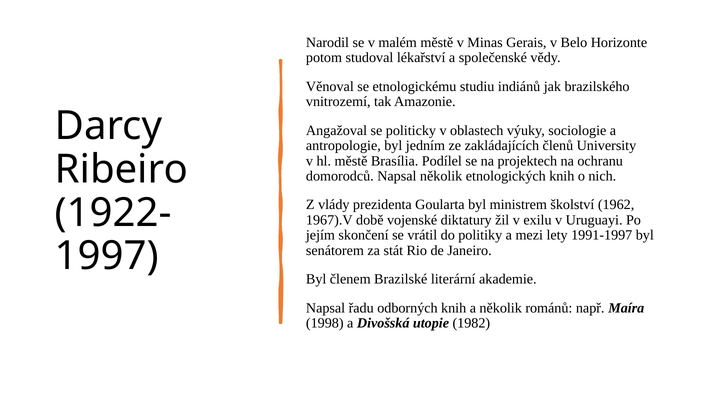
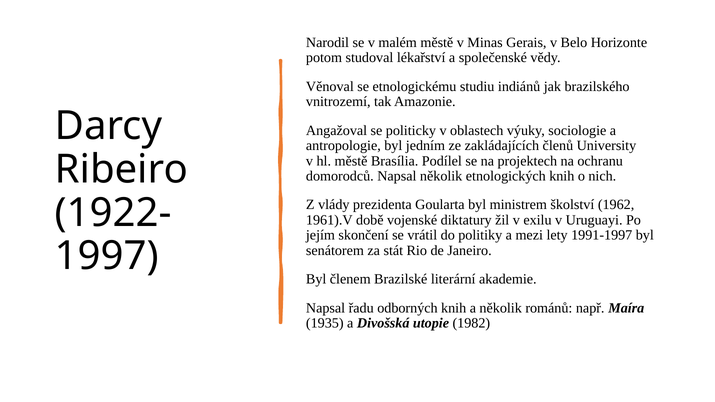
1967).V: 1967).V -> 1961).V
1998: 1998 -> 1935
